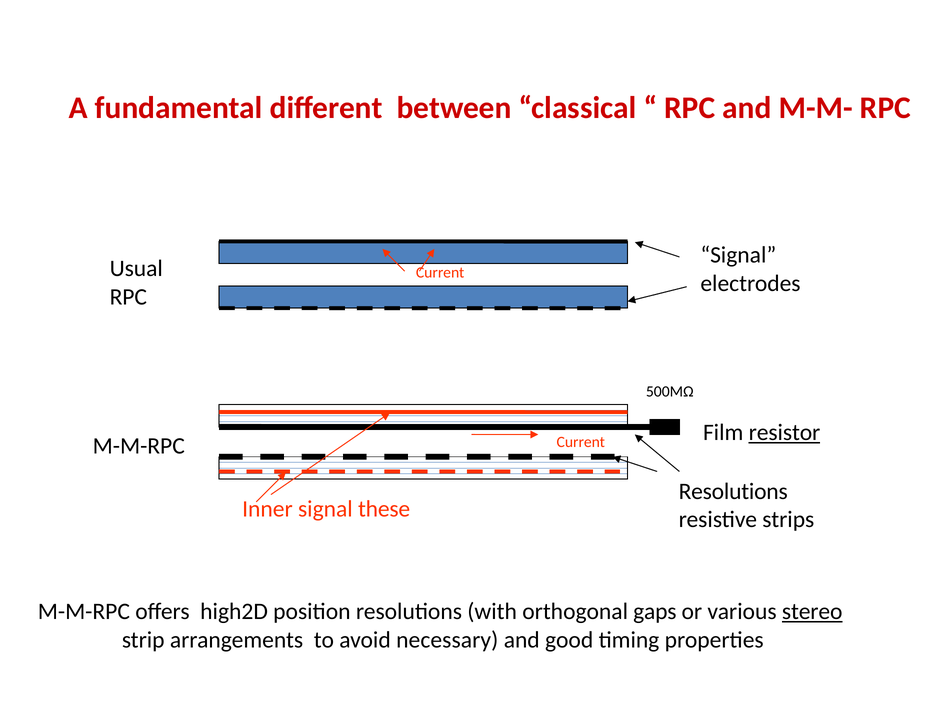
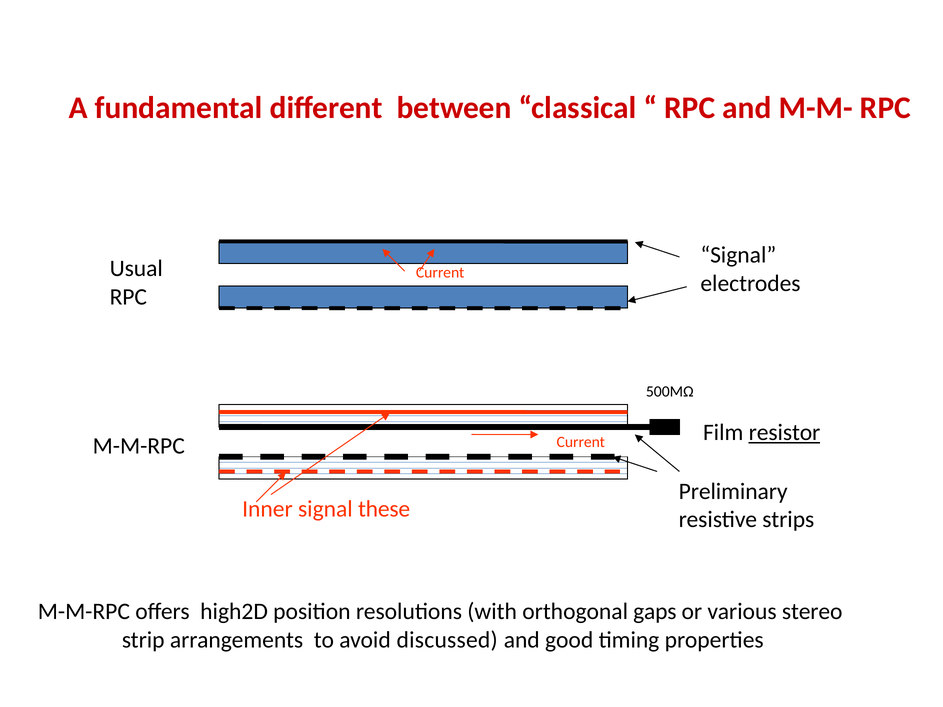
Resolutions at (733, 491): Resolutions -> Preliminary
stereo underline: present -> none
necessary: necessary -> discussed
